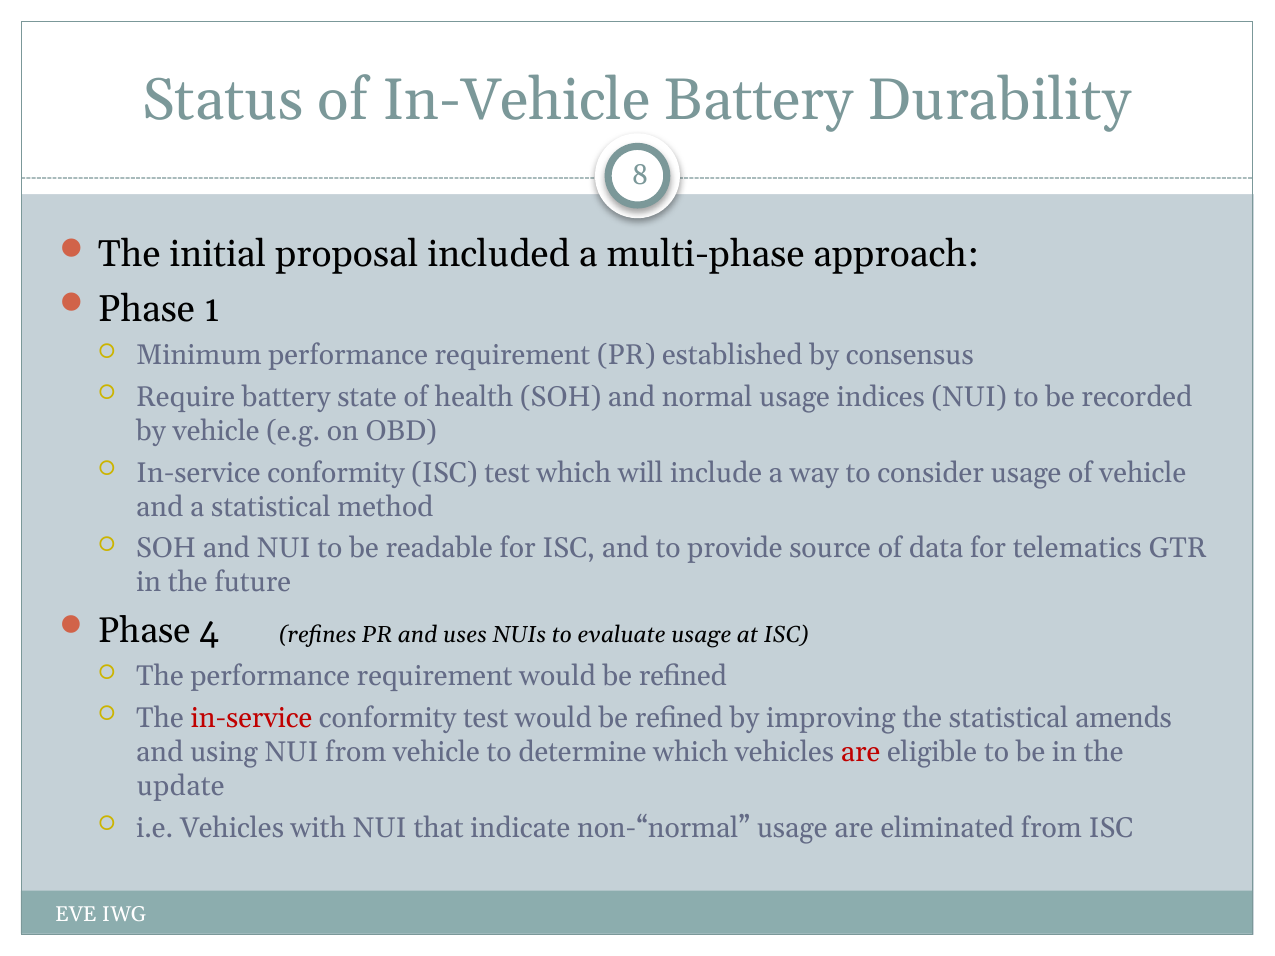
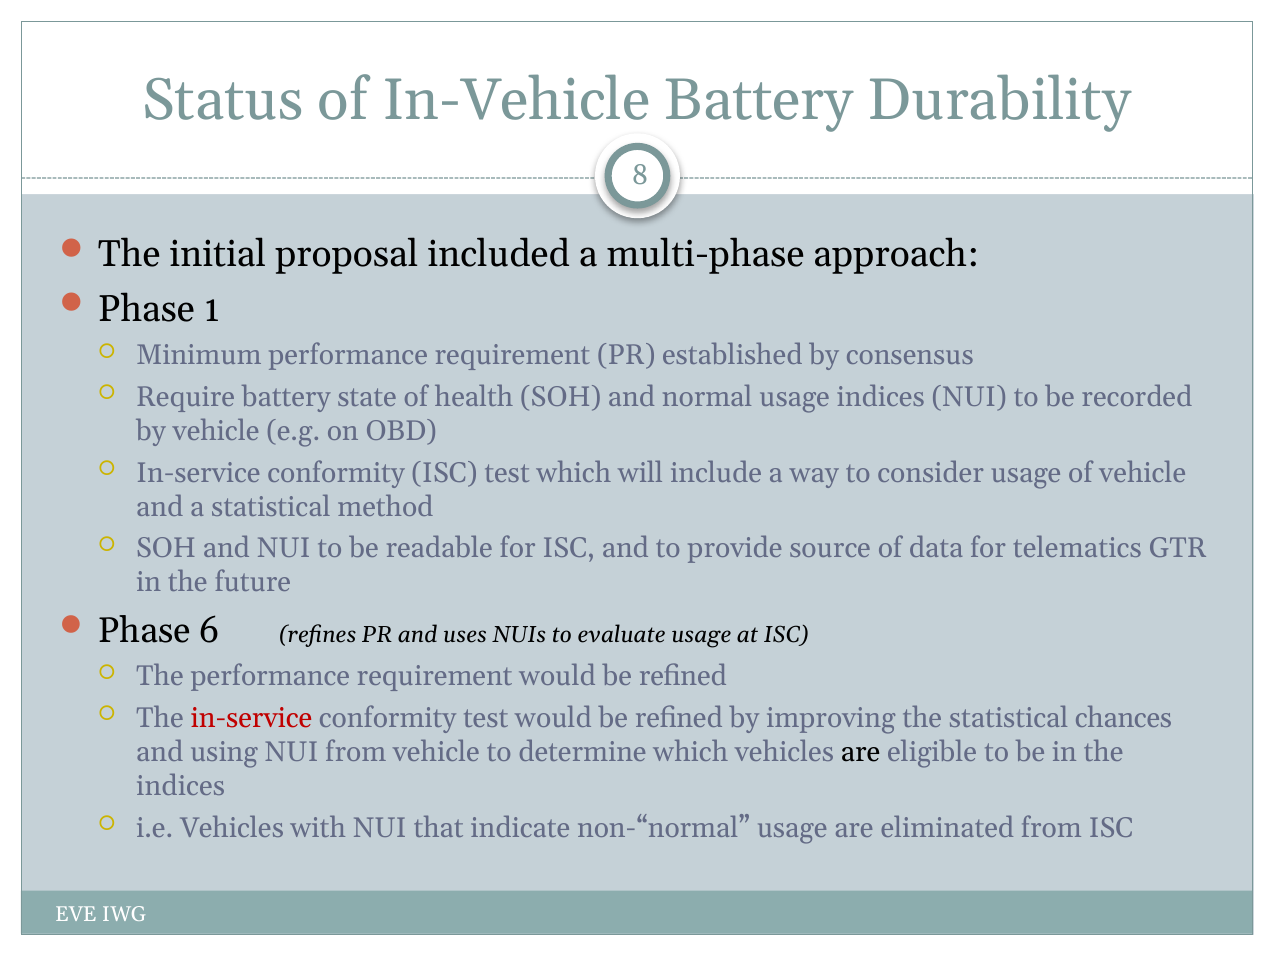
4: 4 -> 6
amends: amends -> chances
are at (861, 752) colour: red -> black
update at (181, 786): update -> indices
